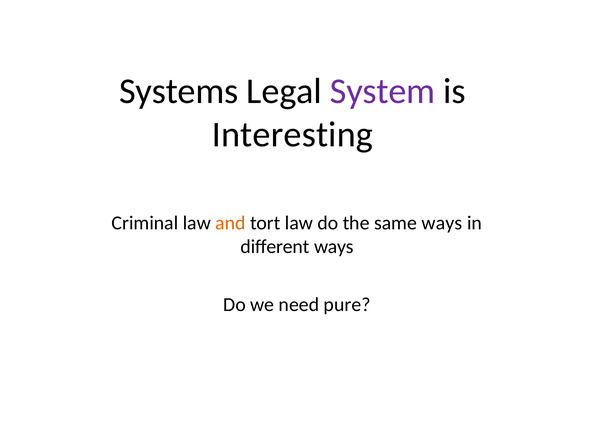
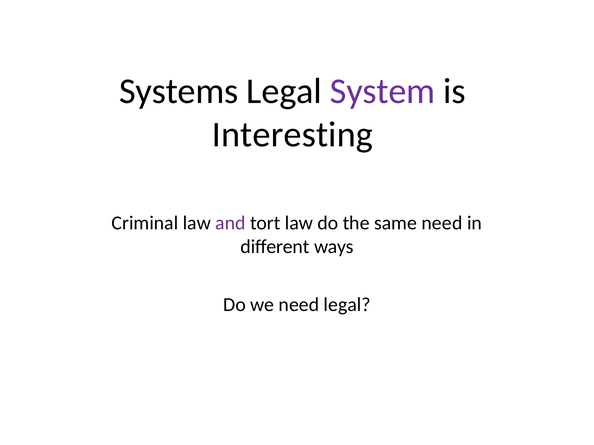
and colour: orange -> purple
same ways: ways -> need
need pure: pure -> legal
